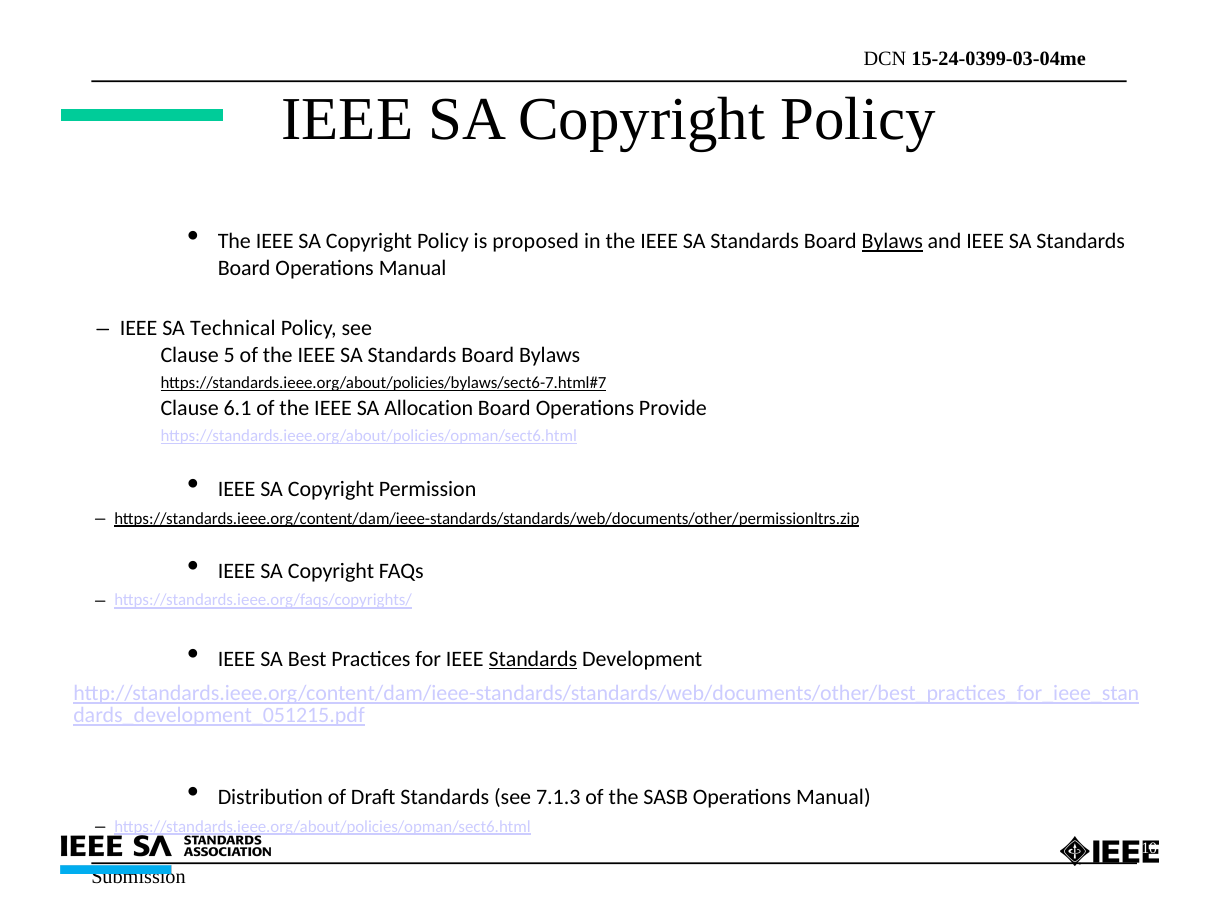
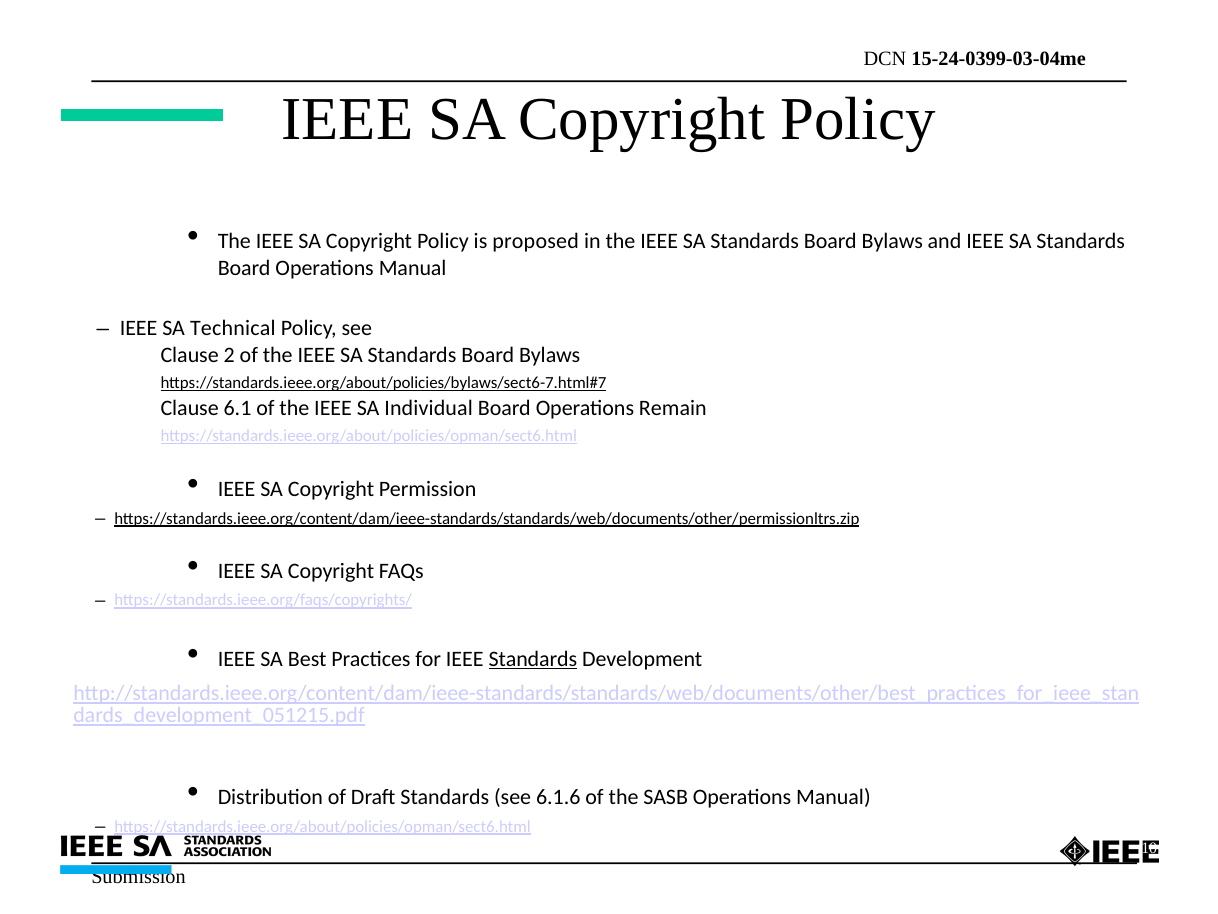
Bylaws at (892, 241) underline: present -> none
5: 5 -> 2
Allocation: Allocation -> Individual
Provide: Provide -> Remain
7.1.3: 7.1.3 -> 6.1.6
